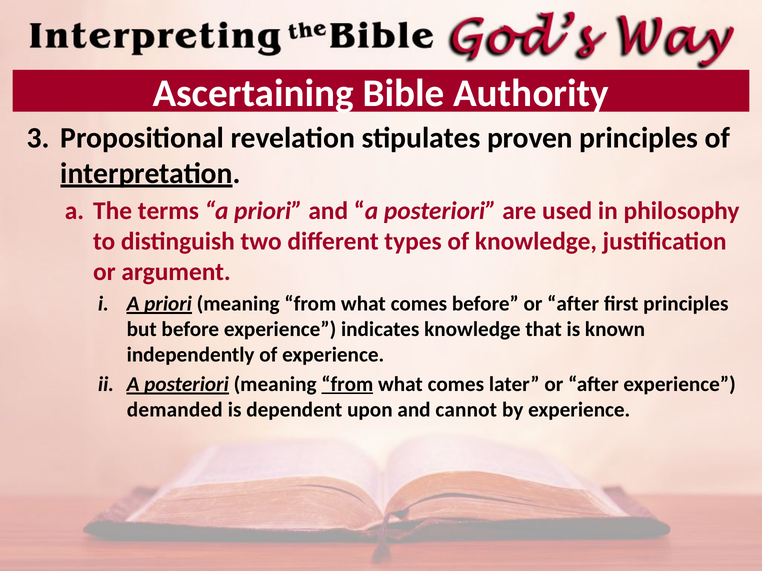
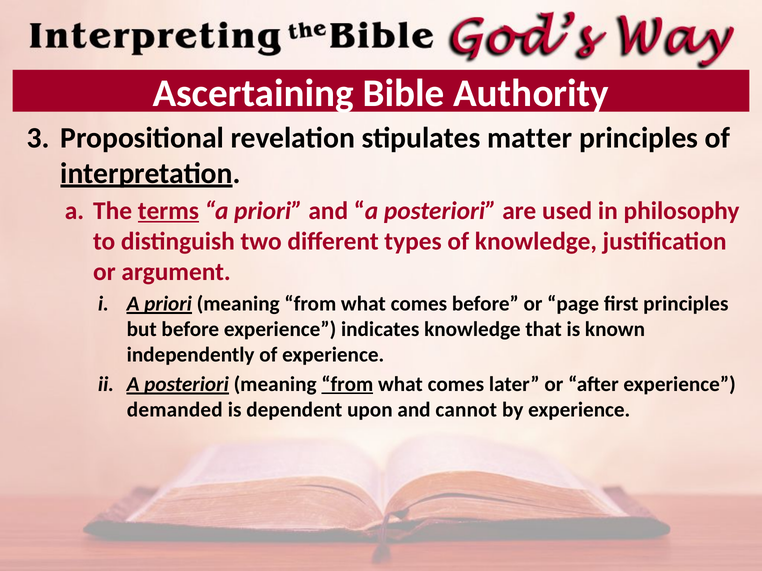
proven: proven -> matter
terms underline: none -> present
before or after: after -> page
